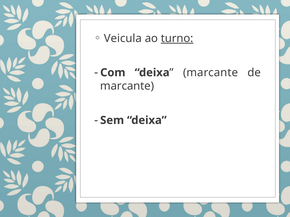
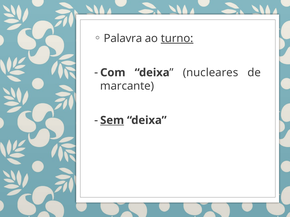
Veicula: Veicula -> Palavra
marcante at (211, 73): marcante -> nucleares
Sem underline: none -> present
